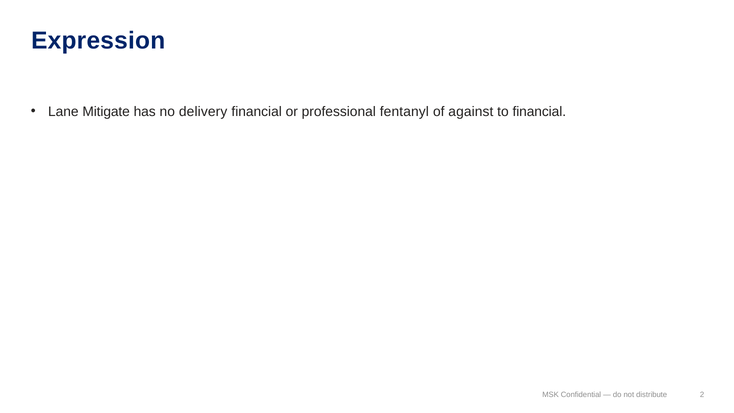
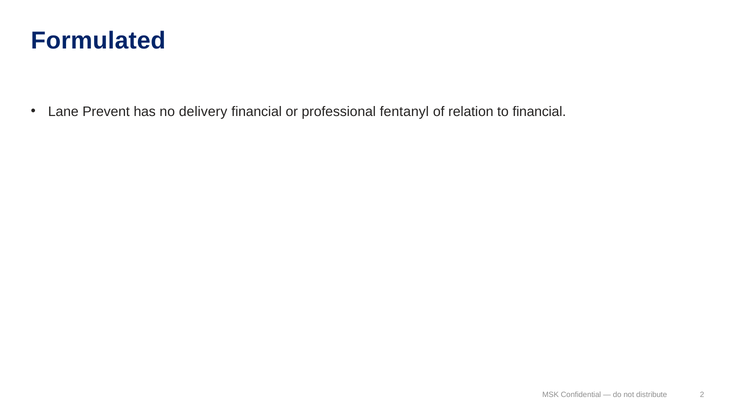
Expression: Expression -> Formulated
Mitigate: Mitigate -> Prevent
against: against -> relation
